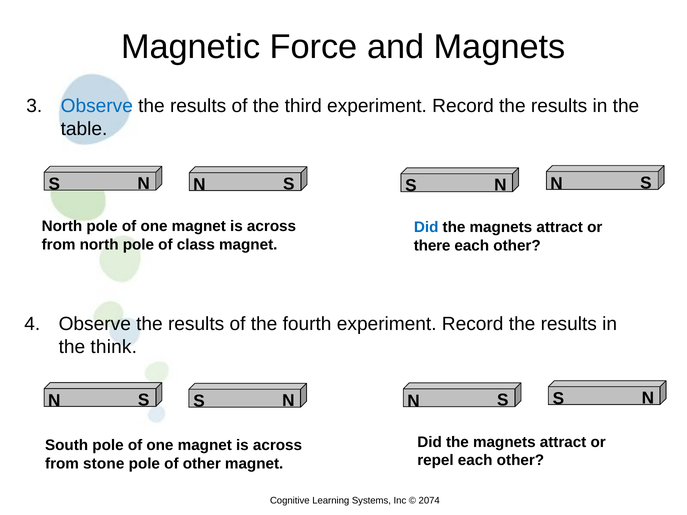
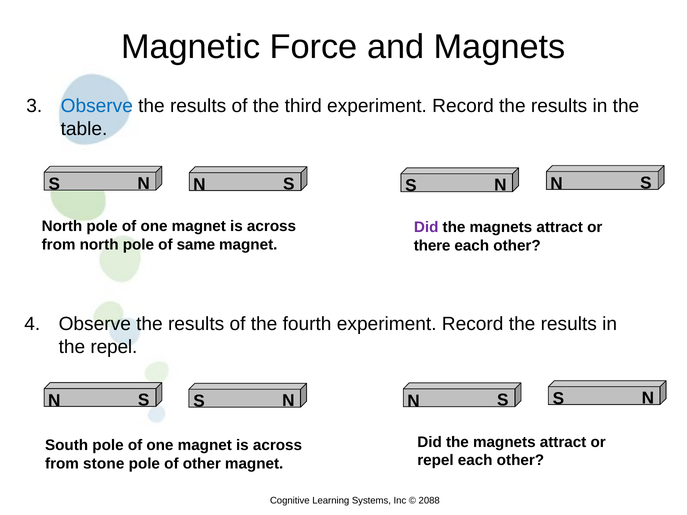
Did at (426, 227) colour: blue -> purple
class: class -> same
the think: think -> repel
2074: 2074 -> 2088
